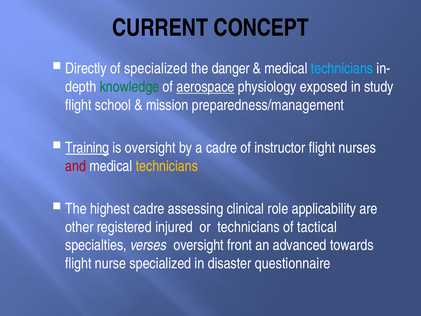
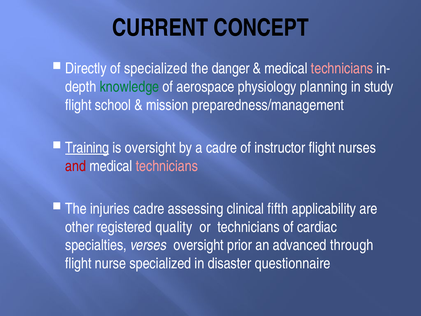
technicians at (342, 68) colour: light blue -> pink
aerospace underline: present -> none
exposed: exposed -> planning
technicians at (167, 166) colour: yellow -> pink
highest: highest -> injuries
role: role -> fifth
injured: injured -> quality
tactical: tactical -> cardiac
front: front -> prior
towards: towards -> through
